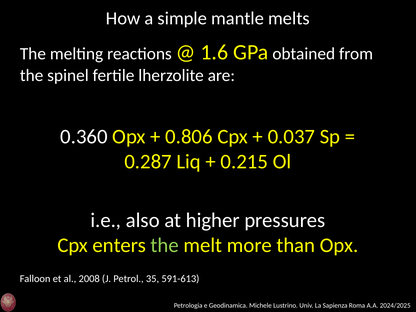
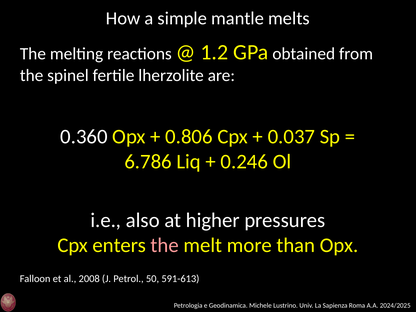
1.6: 1.6 -> 1.2
0.287: 0.287 -> 6.786
0.215: 0.215 -> 0.246
the at (165, 245) colour: light green -> pink
35: 35 -> 50
